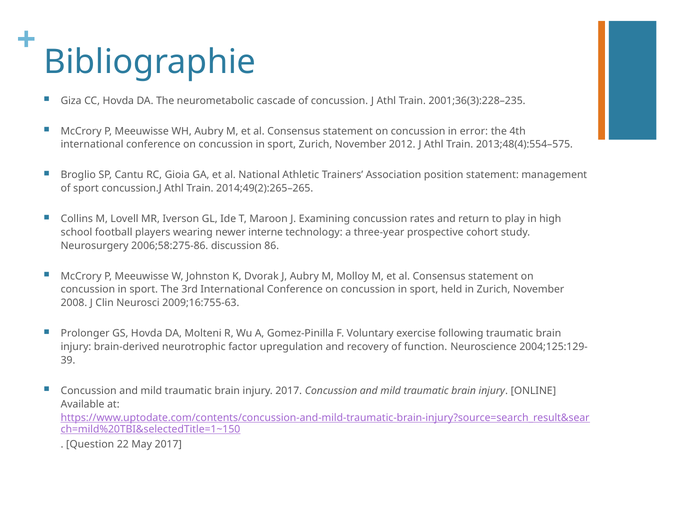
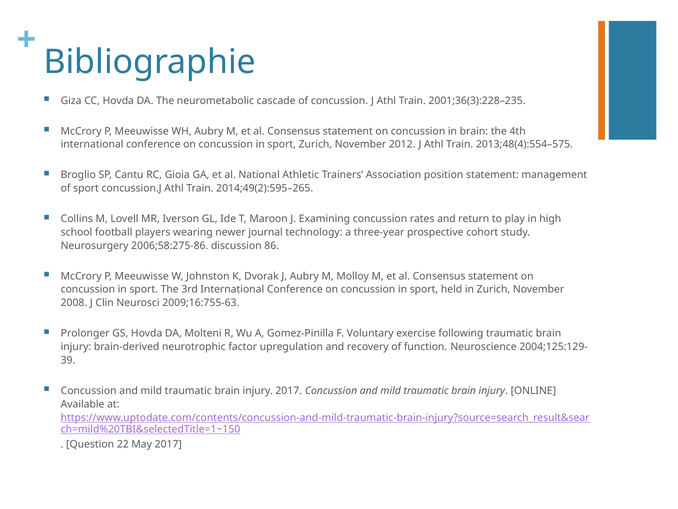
in error: error -> brain
2014;49(2):265–265: 2014;49(2):265–265 -> 2014;49(2):595–265
interne: interne -> journal
